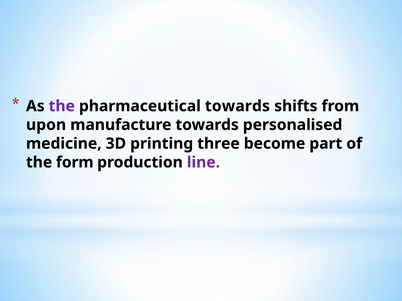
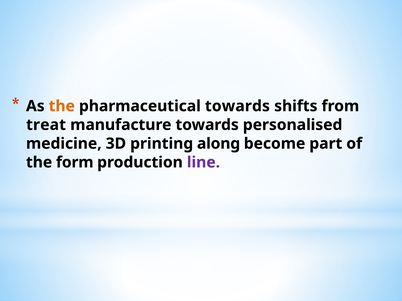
the at (62, 106) colour: purple -> orange
upon: upon -> treat
three: three -> along
